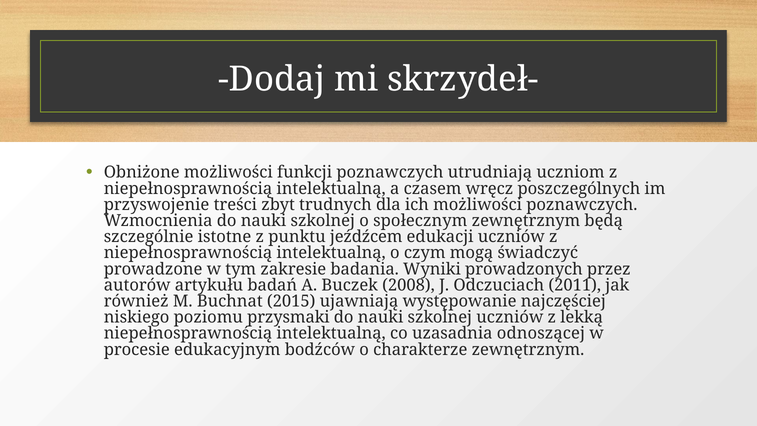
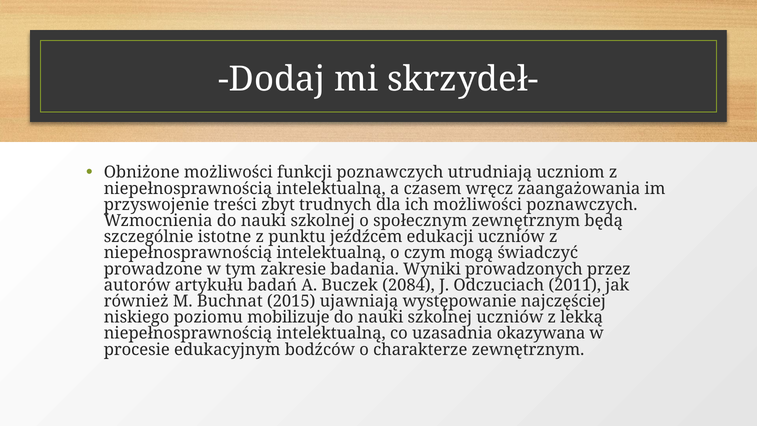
poszczególnych: poszczególnych -> zaangażowania
2008: 2008 -> 2084
przysmaki: przysmaki -> mobilizuje
odnoszącej: odnoszącej -> okazywana
